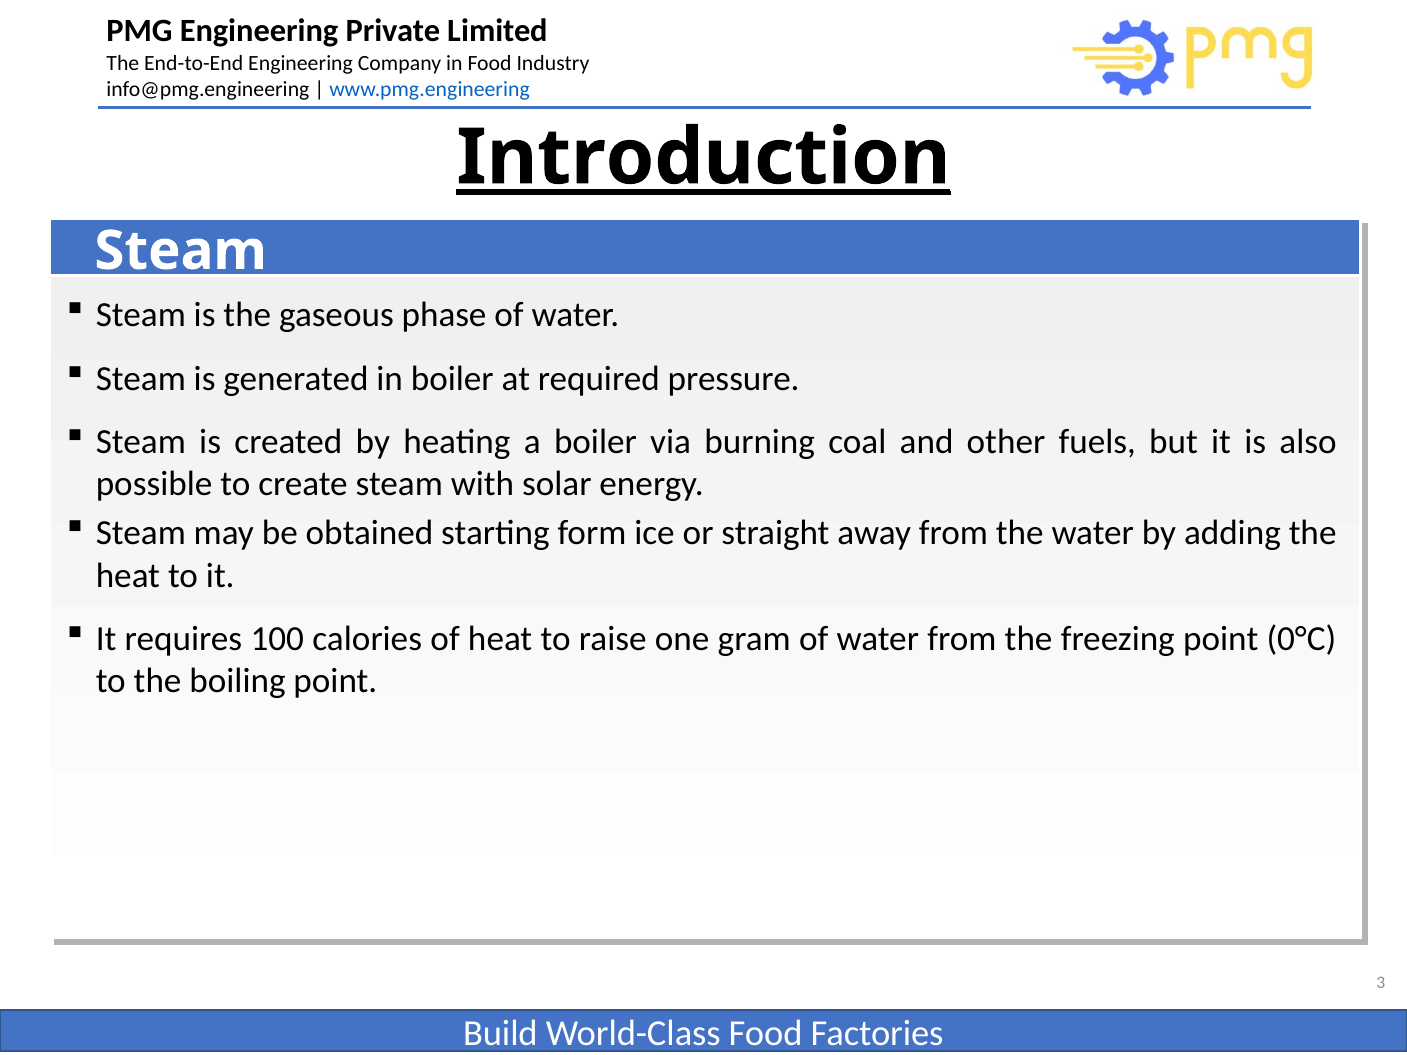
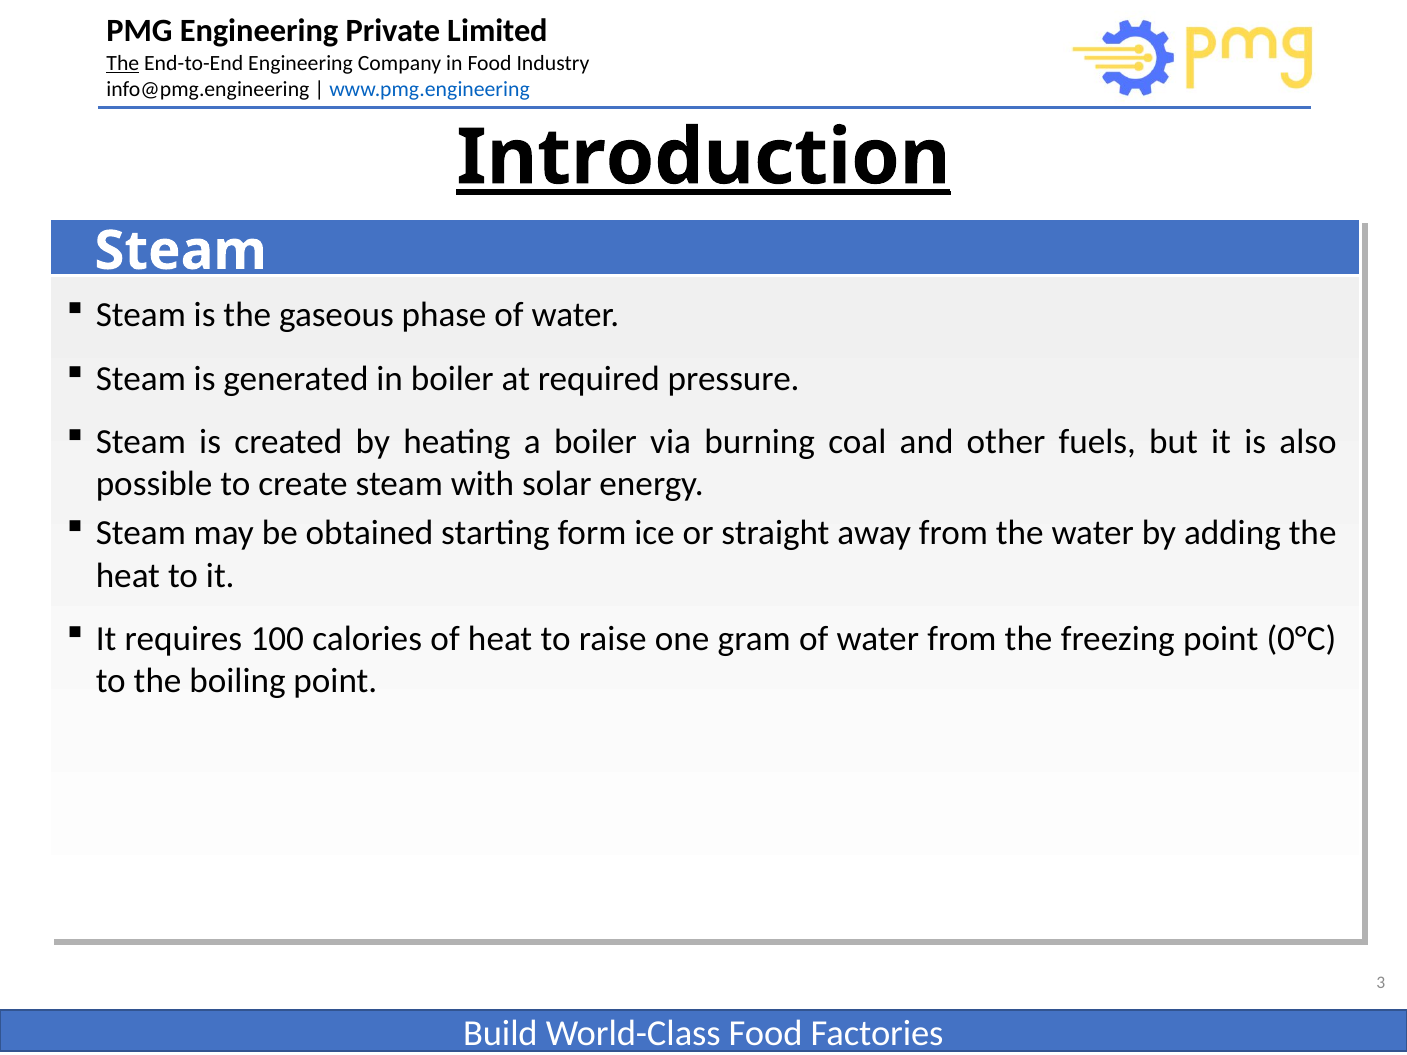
The at (123, 63) underline: none -> present
